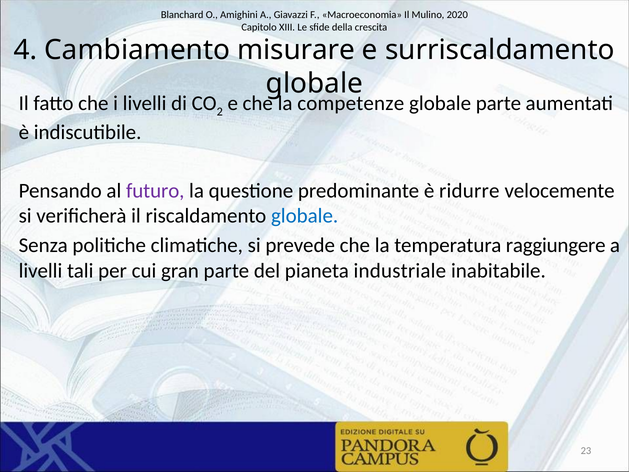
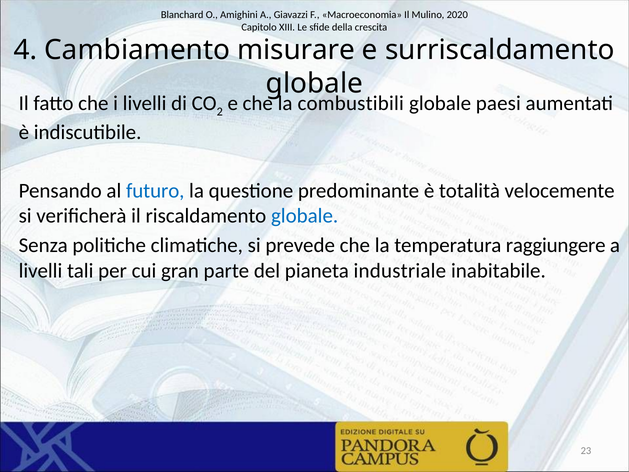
competenze: competenze -> combustibili
globale parte: parte -> paesi
futuro colour: purple -> blue
ridurre: ridurre -> totalità
